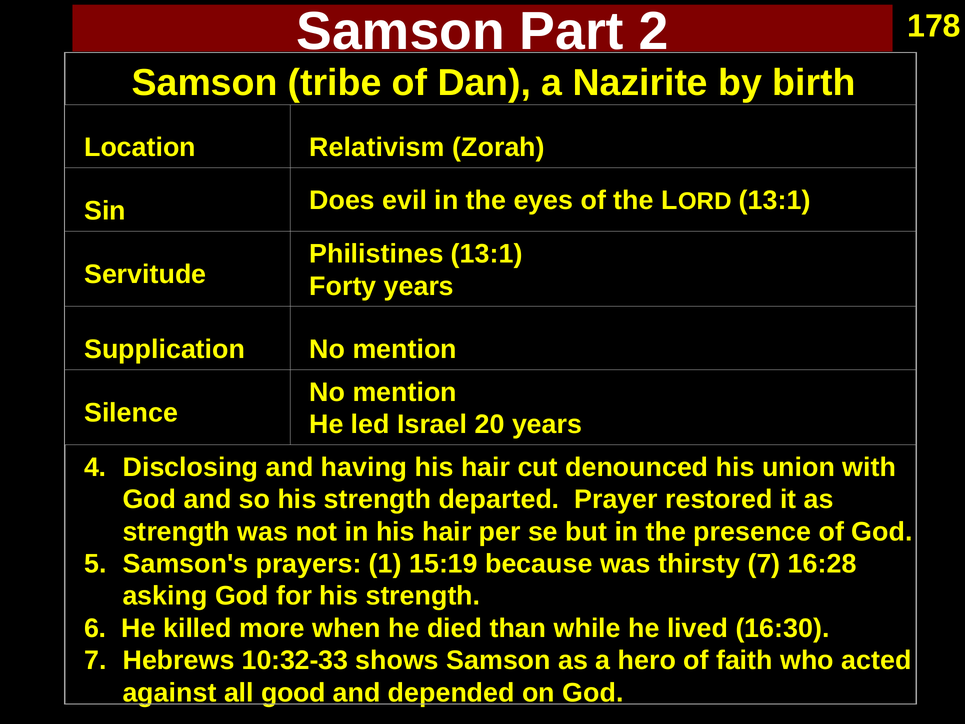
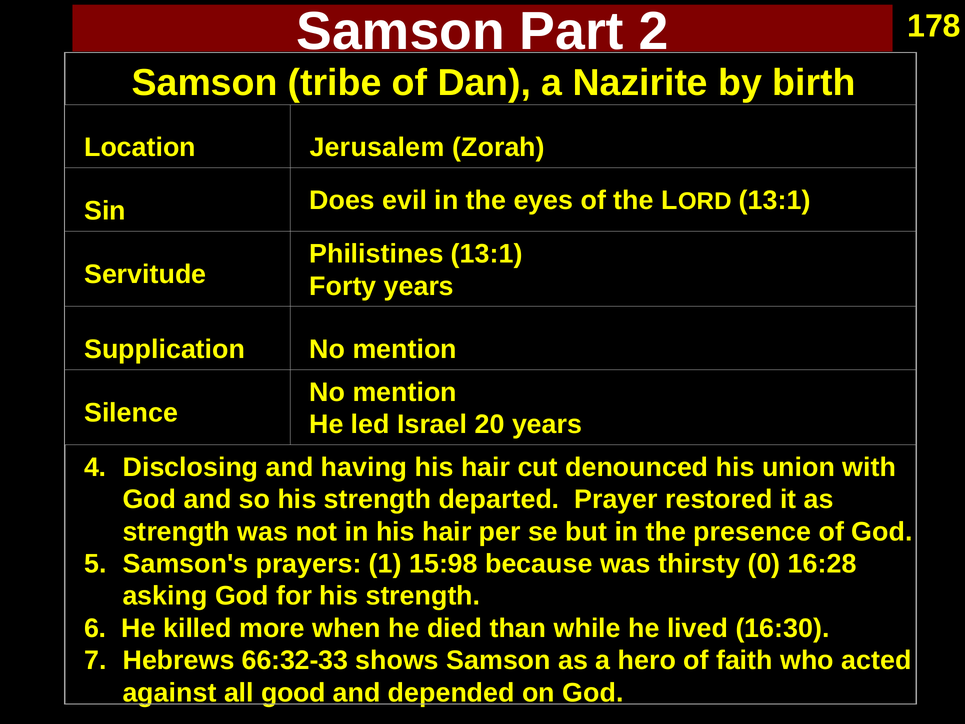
Relativism: Relativism -> Jerusalem
15:19: 15:19 -> 15:98
thirsty 7: 7 -> 0
10:32-33: 10:32-33 -> 66:32-33
